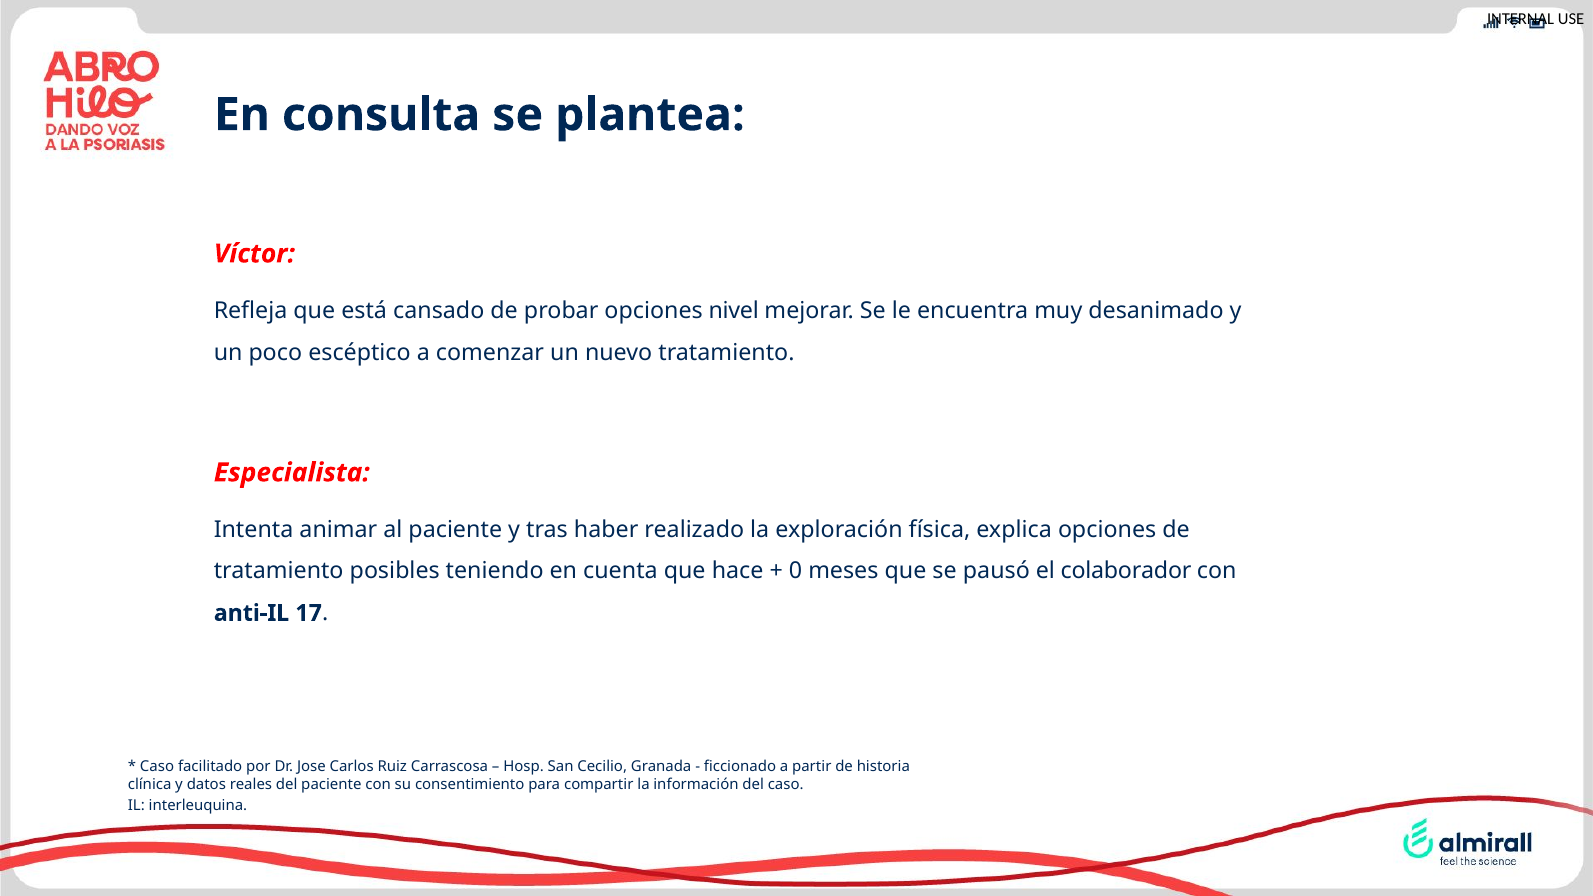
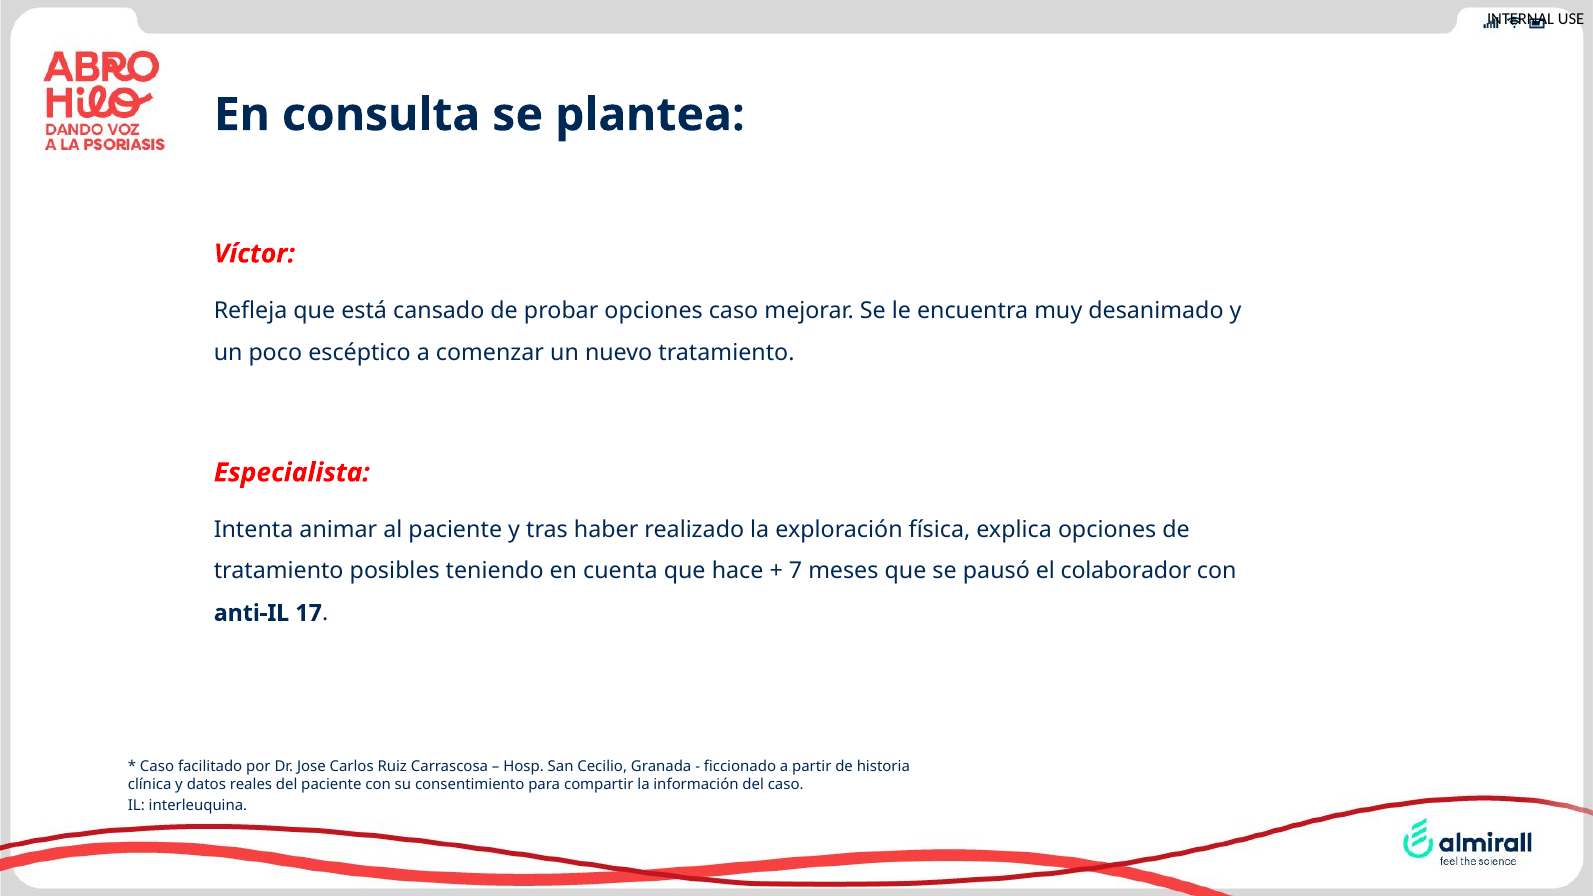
opciones nivel: nivel -> caso
0: 0 -> 7
